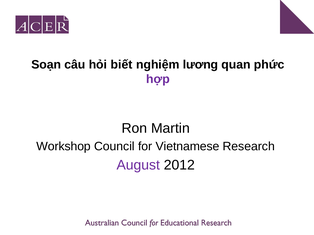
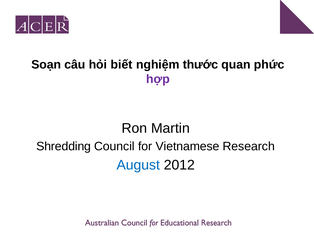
lương: lương -> thước
Workshop: Workshop -> Shredding
August colour: purple -> blue
